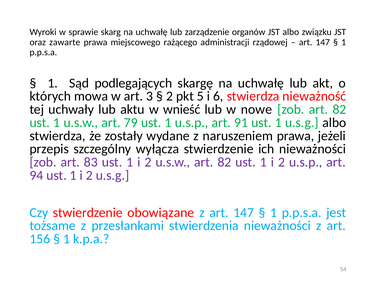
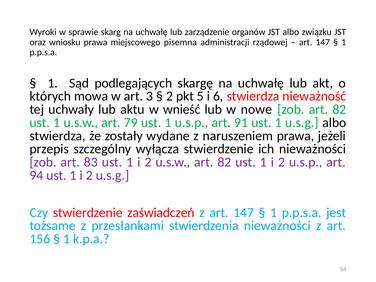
zawarte: zawarte -> wniosku
rażącego: rażącego -> pisemna
obowiązane: obowiązane -> zaświadczeń
